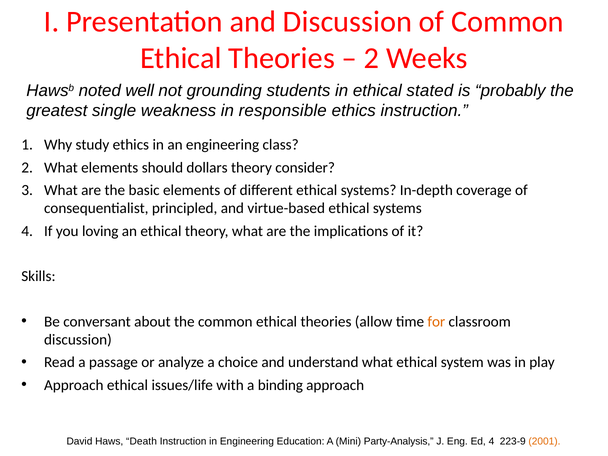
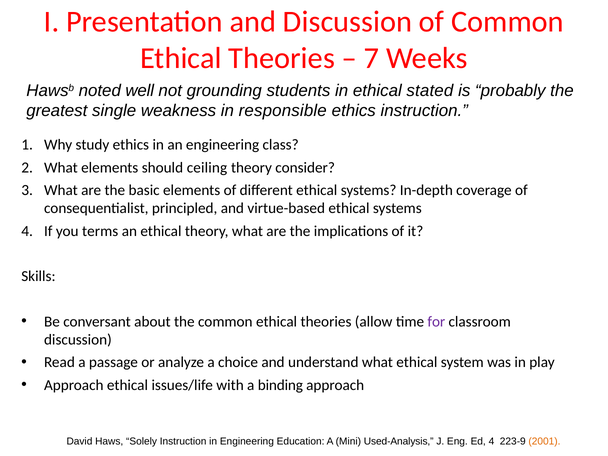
2 at (372, 58): 2 -> 7
dollars: dollars -> ceiling
loving: loving -> terms
for colour: orange -> purple
Death: Death -> Solely
Party-Analysis: Party-Analysis -> Used-Analysis
